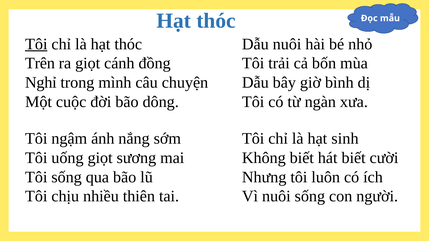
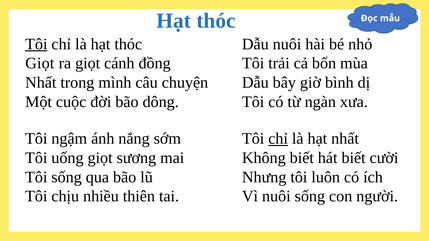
Trên at (40, 63): Trên -> Giọt
Nghỉ at (41, 83): Nghỉ -> Nhất
chỉ at (278, 139) underline: none -> present
hạt sinh: sinh -> nhất
